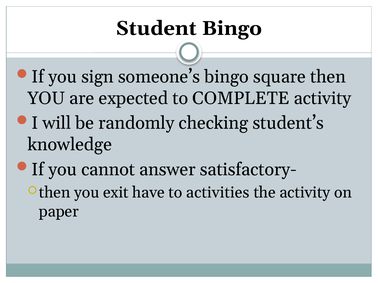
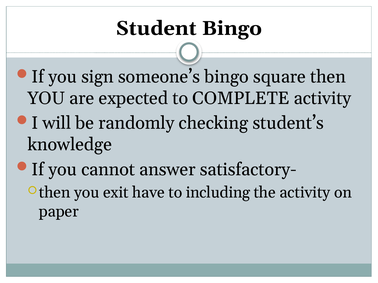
activities: activities -> including
